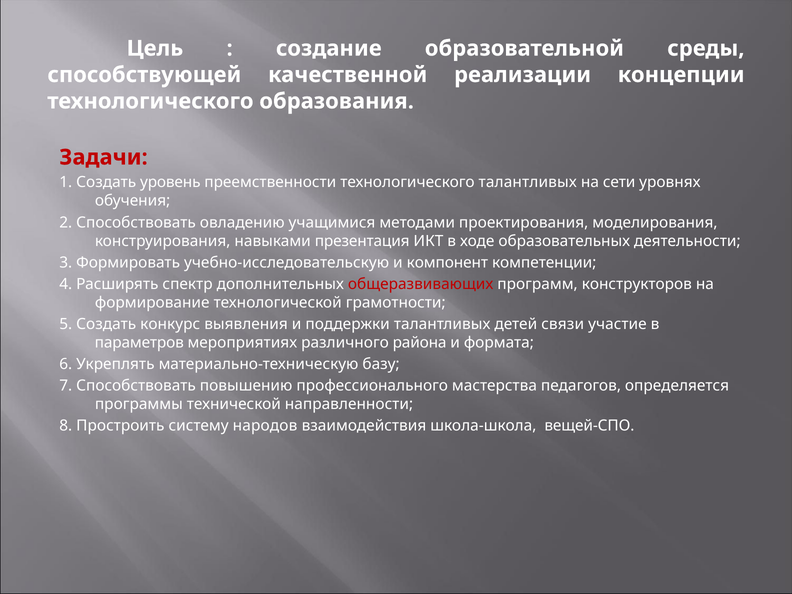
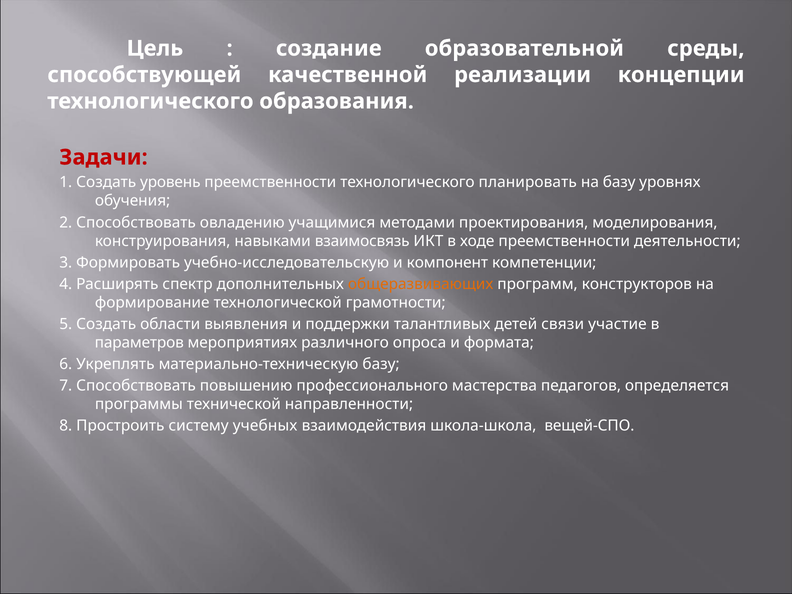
технологического талантливых: талантливых -> планировать
на сети: сети -> базу
презентация: презентация -> взаимосвязь
ходе образовательных: образовательных -> преемственности
общеразвивающих colour: red -> orange
конкурс: конкурс -> области
района: района -> опроса
народов: народов -> учебных
